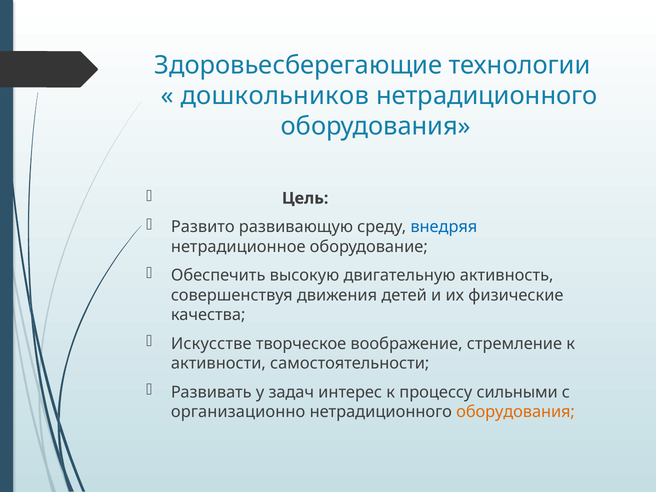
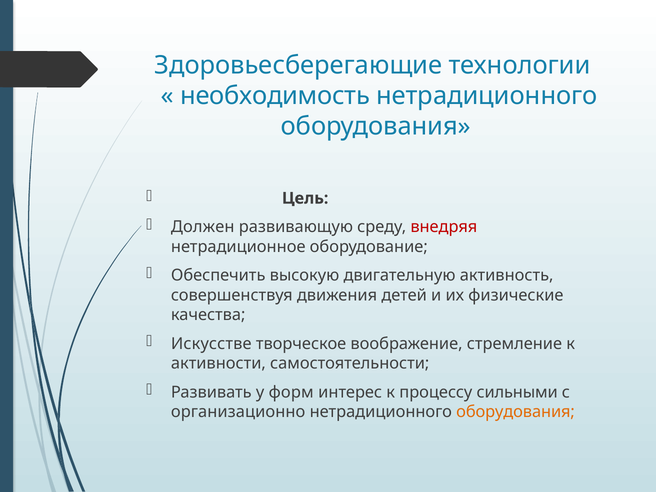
дошкольников: дошкольников -> необходимость
Развито: Развито -> Должен
внедряя colour: blue -> red
задач: задач -> форм
